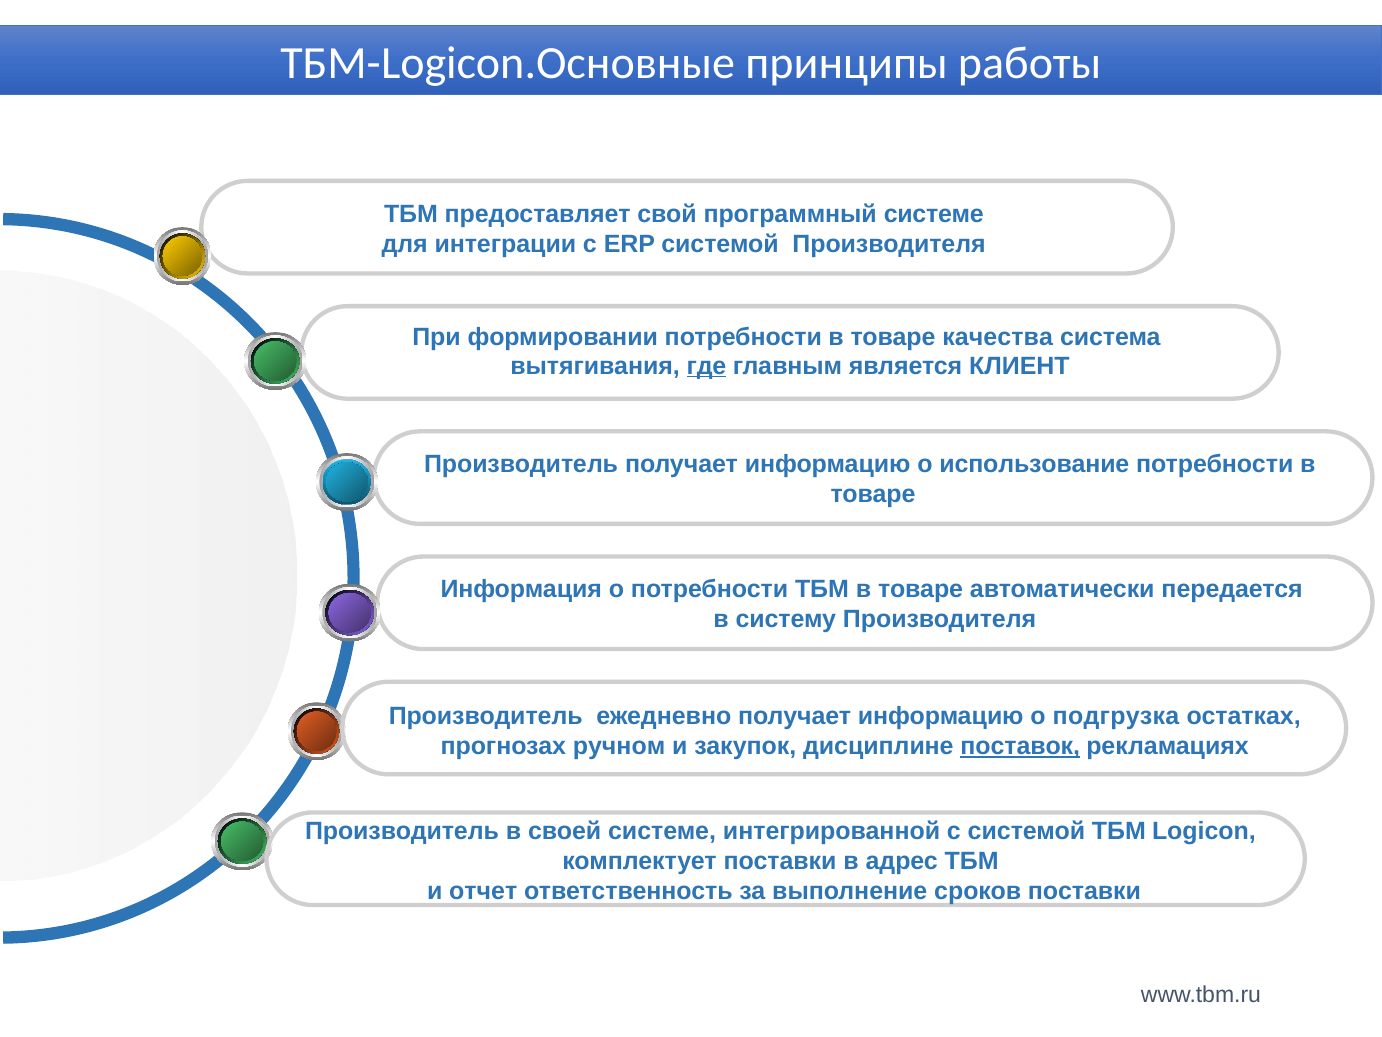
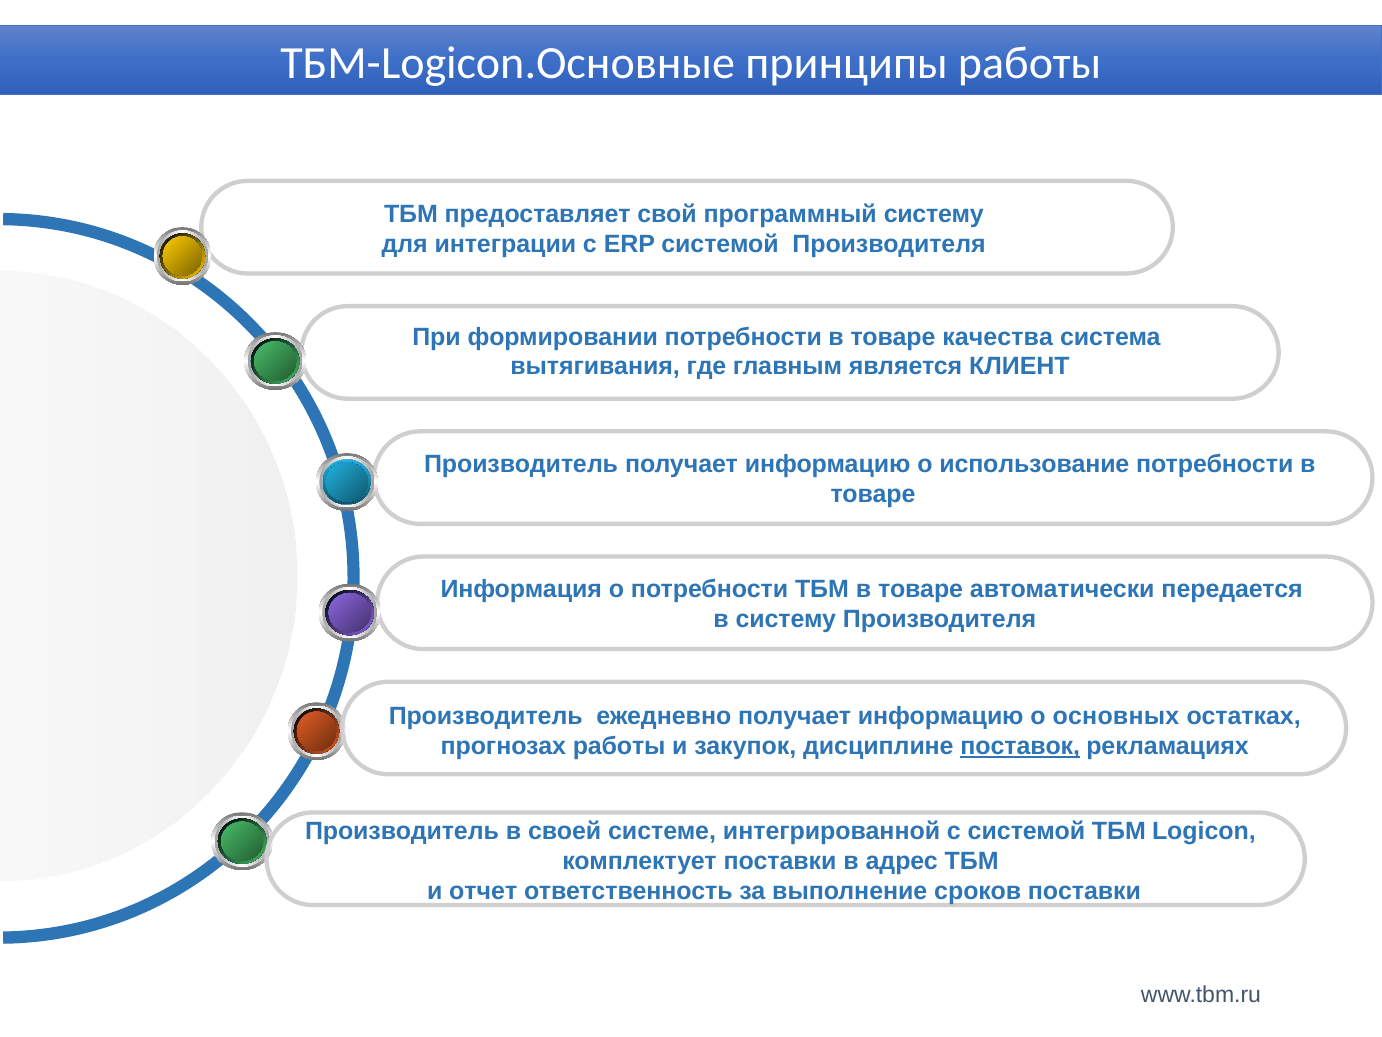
программный системе: системе -> систему
где underline: present -> none
подгрузка: подгрузка -> основных
прогнозах ручном: ручном -> работы
